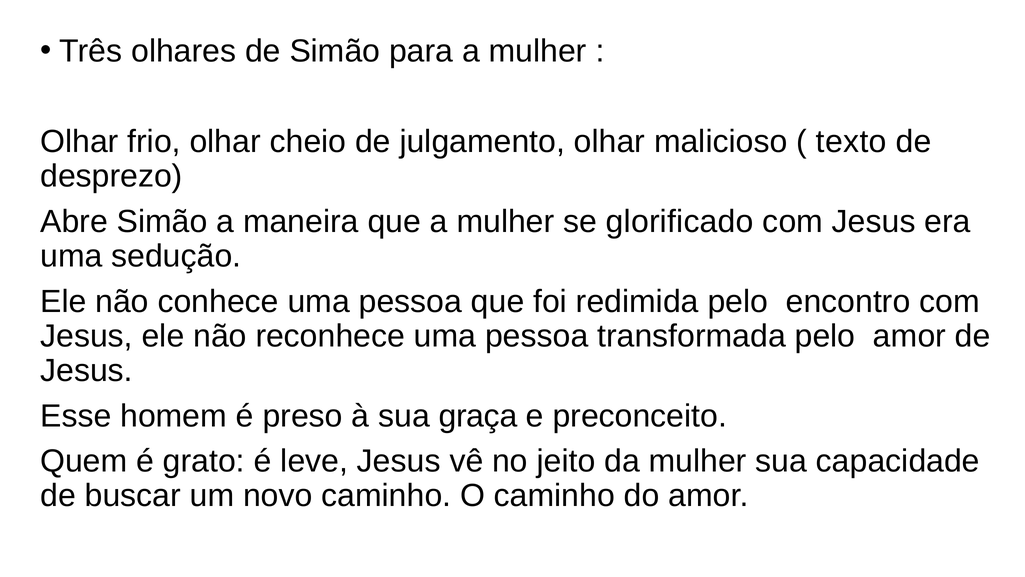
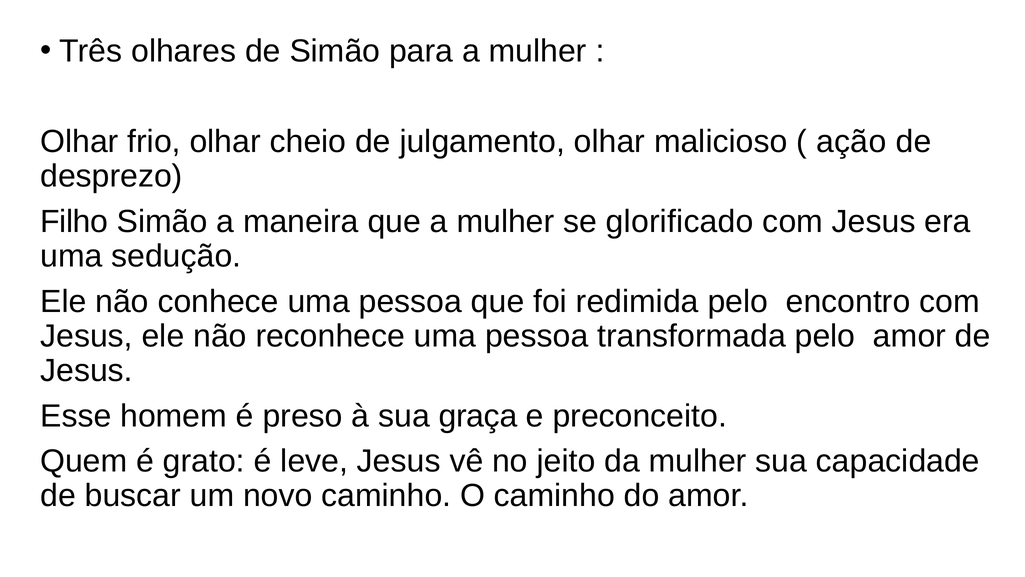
texto: texto -> ação
Abre: Abre -> Filho
